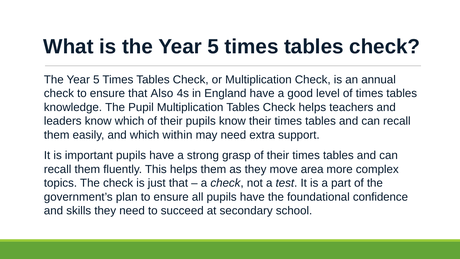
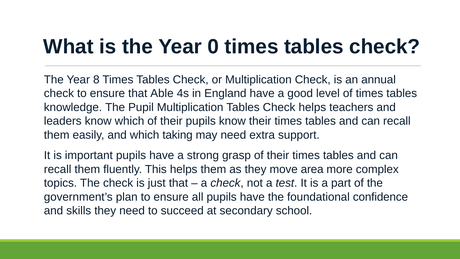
is the Year 5: 5 -> 0
5 at (96, 80): 5 -> 8
Also: Also -> Able
within: within -> taking
